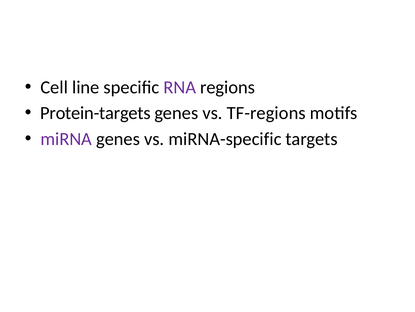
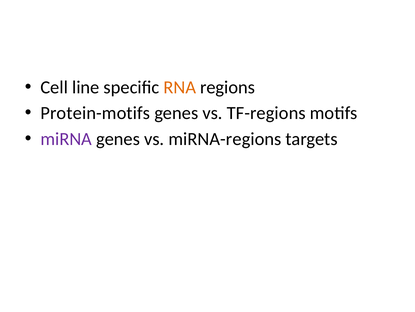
RNA colour: purple -> orange
Protein-targets: Protein-targets -> Protein-motifs
miRNA-specific: miRNA-specific -> miRNA-regions
